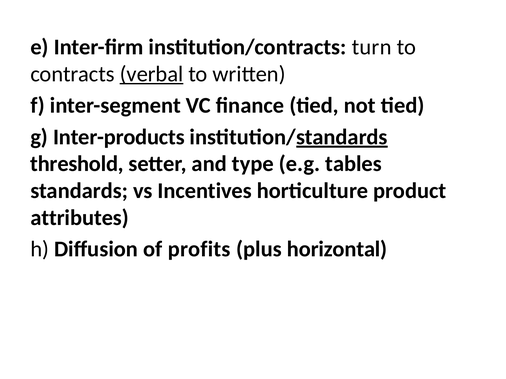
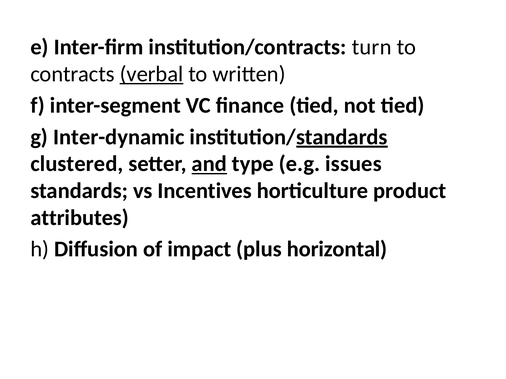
Inter-products: Inter-products -> Inter-dynamic
threshold: threshold -> clustered
and underline: none -> present
tables: tables -> issues
profits: profits -> impact
